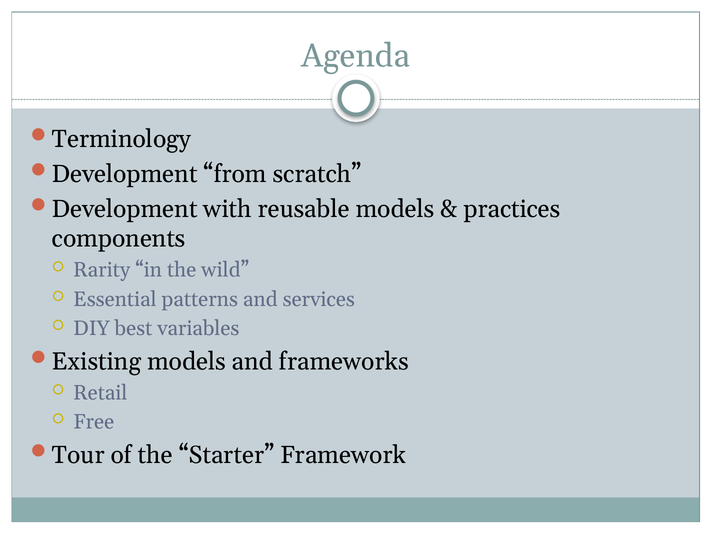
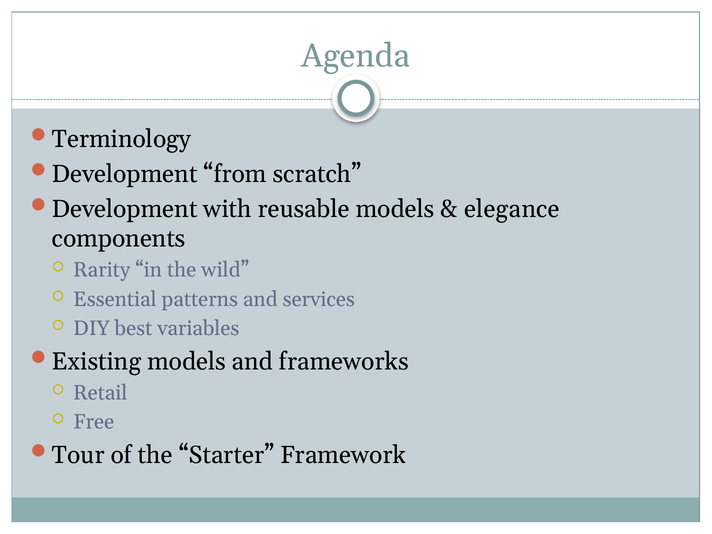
practices: practices -> elegance
